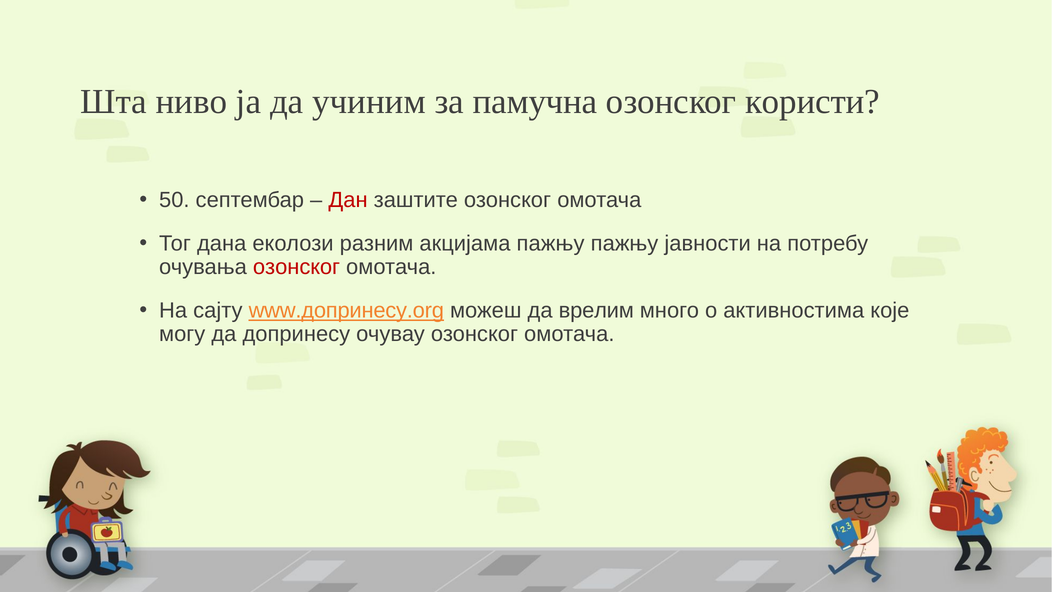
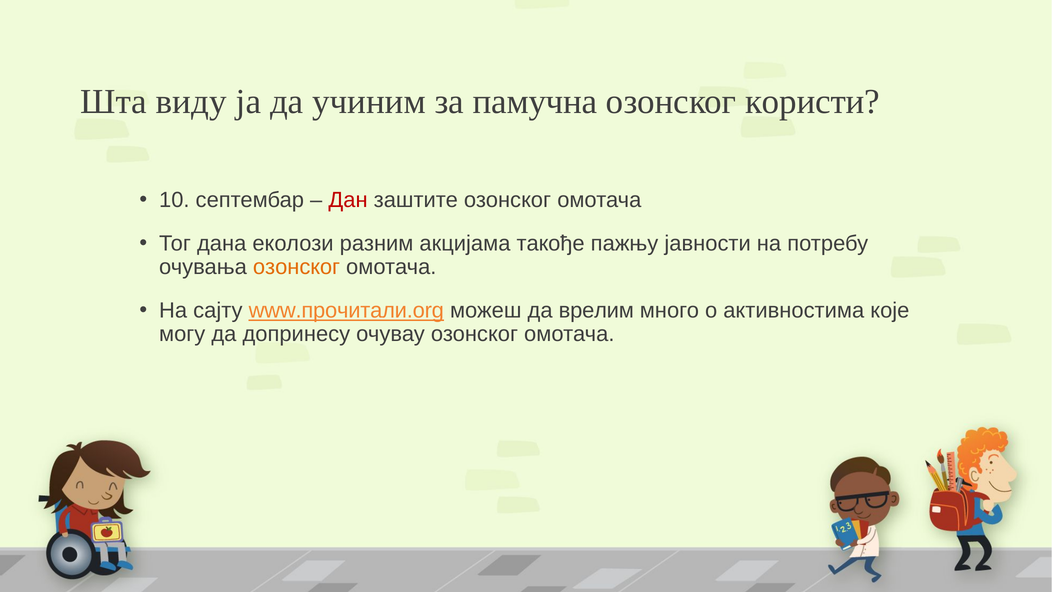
ниво: ниво -> виду
50: 50 -> 10
акцијама пажњу: пажњу -> такође
озонског at (296, 267) colour: red -> orange
www.допринесу.org: www.допринесу.org -> www.прочитали.org
